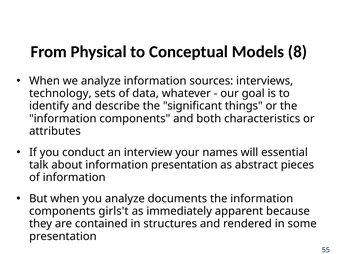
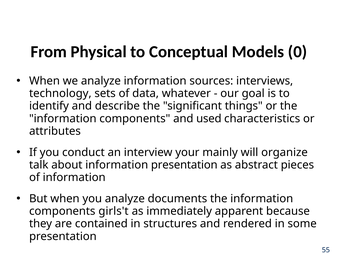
8: 8 -> 0
both: both -> used
names: names -> mainly
essential: essential -> organize
